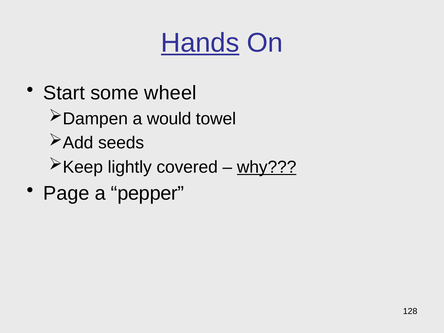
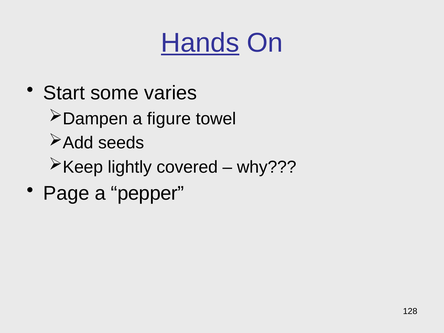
wheel: wheel -> varies
would: would -> figure
why underline: present -> none
